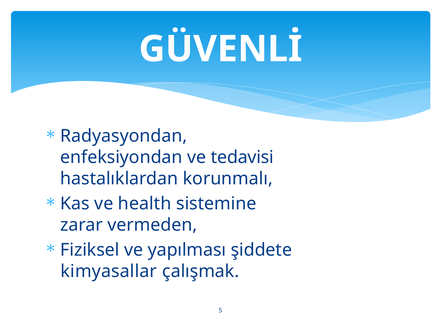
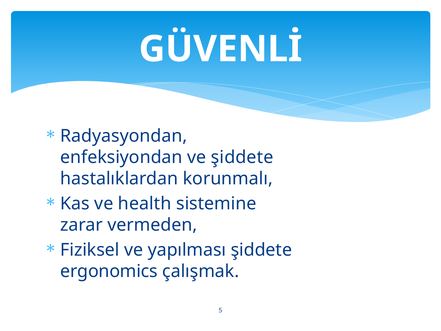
ve tedavisi: tedavisi -> şiddete
kimyasallar: kimyasallar -> ergonomics
